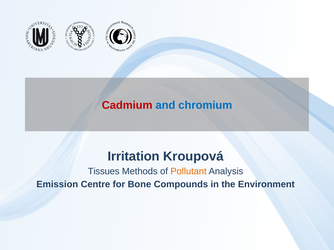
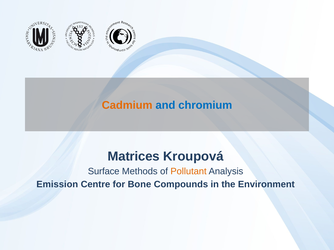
Cadmium colour: red -> orange
Irritation: Irritation -> Matrices
Tissues: Tissues -> Surface
